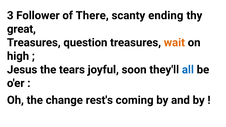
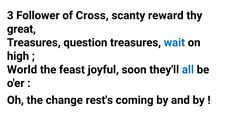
There: There -> Cross
ending: ending -> reward
wait colour: orange -> blue
Jesus: Jesus -> World
tears: tears -> feast
